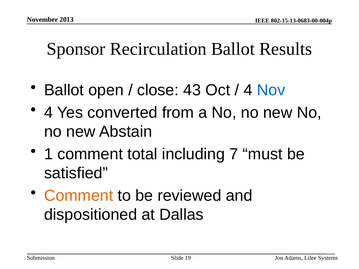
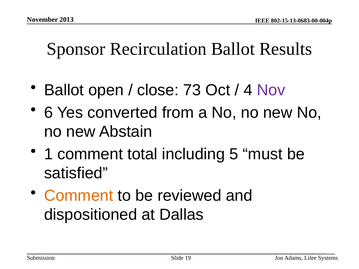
43: 43 -> 73
Nov colour: blue -> purple
4 at (48, 113): 4 -> 6
7: 7 -> 5
